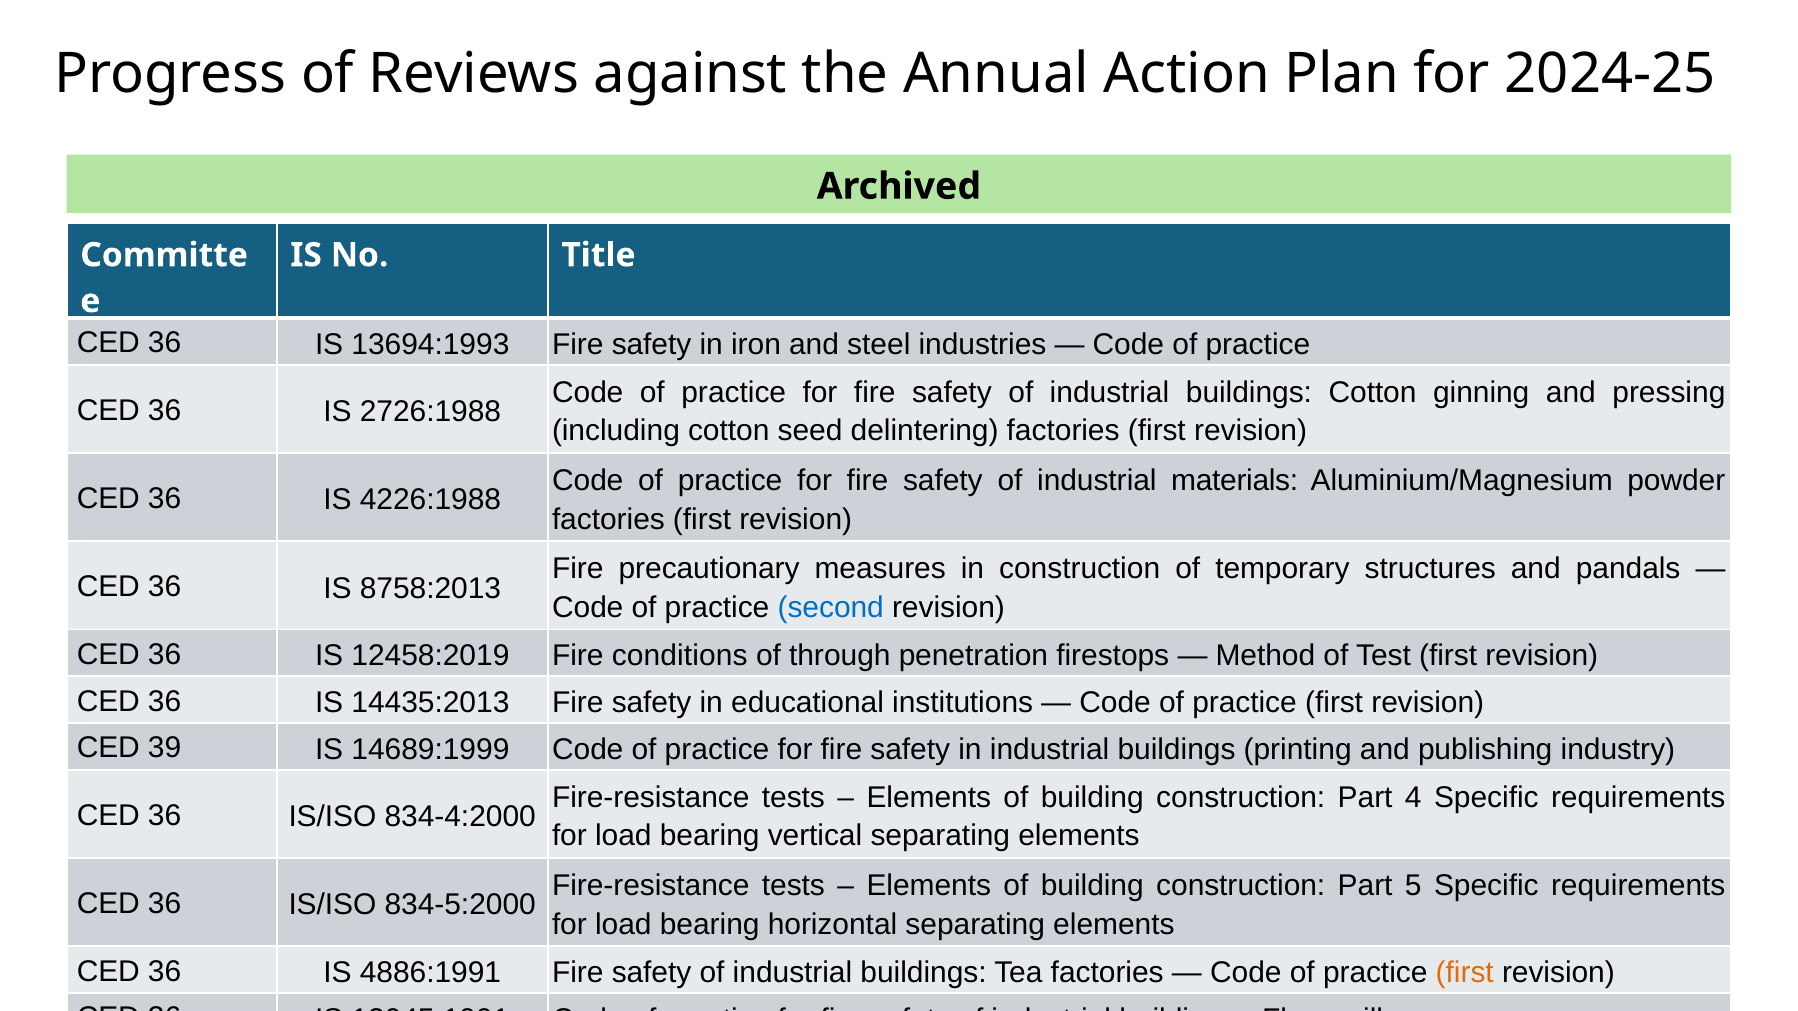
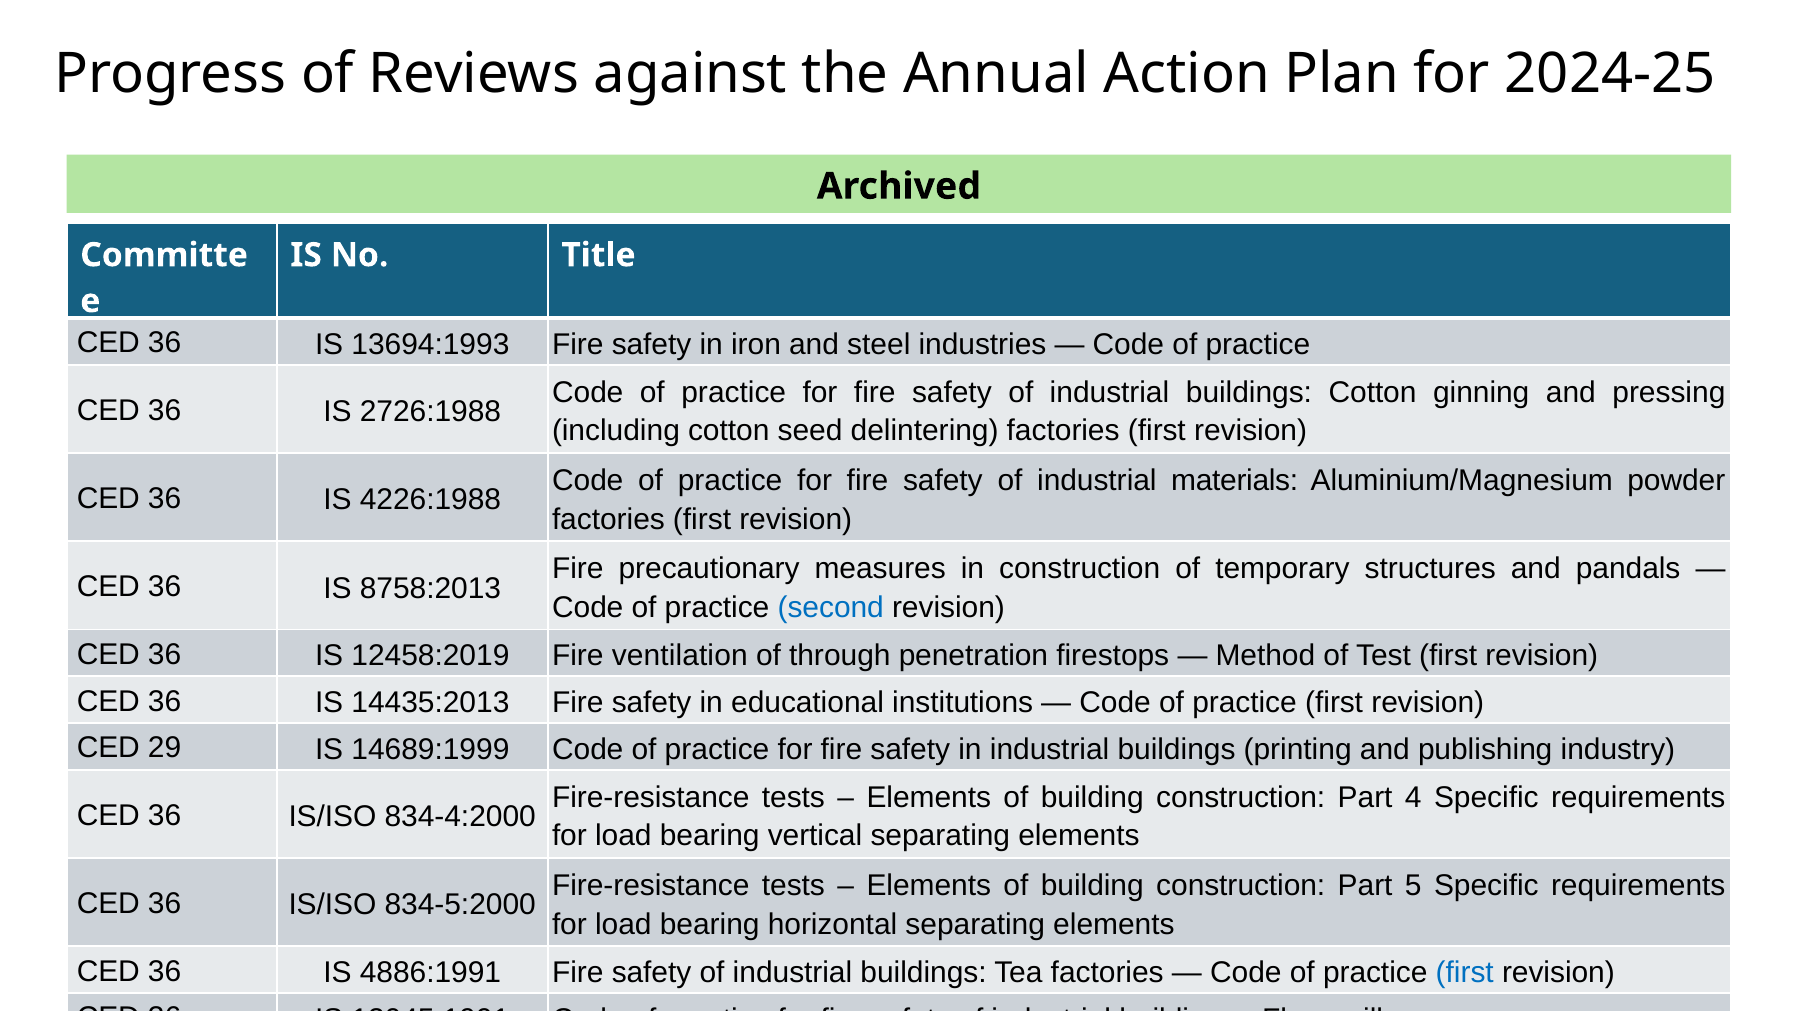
conditions: conditions -> ventilation
39: 39 -> 29
first at (1465, 973) colour: orange -> blue
